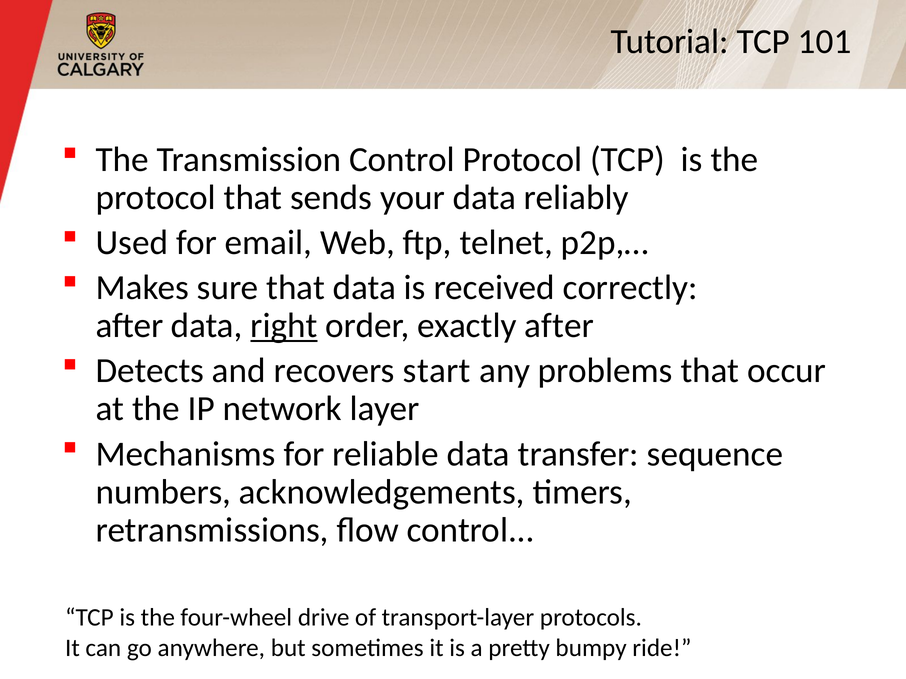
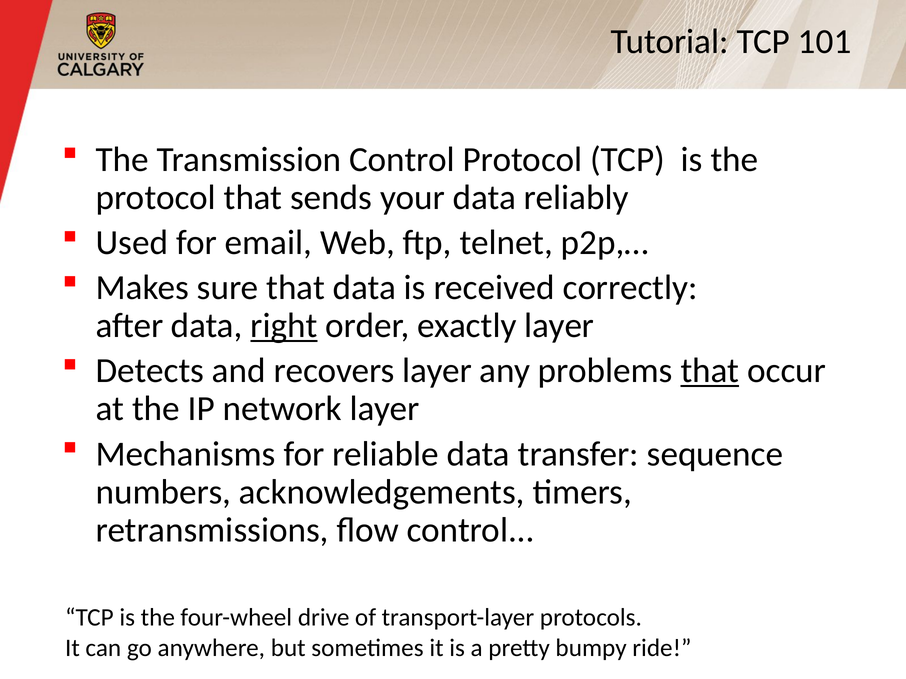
exactly after: after -> layer
recovers start: start -> layer
that at (710, 371) underline: none -> present
